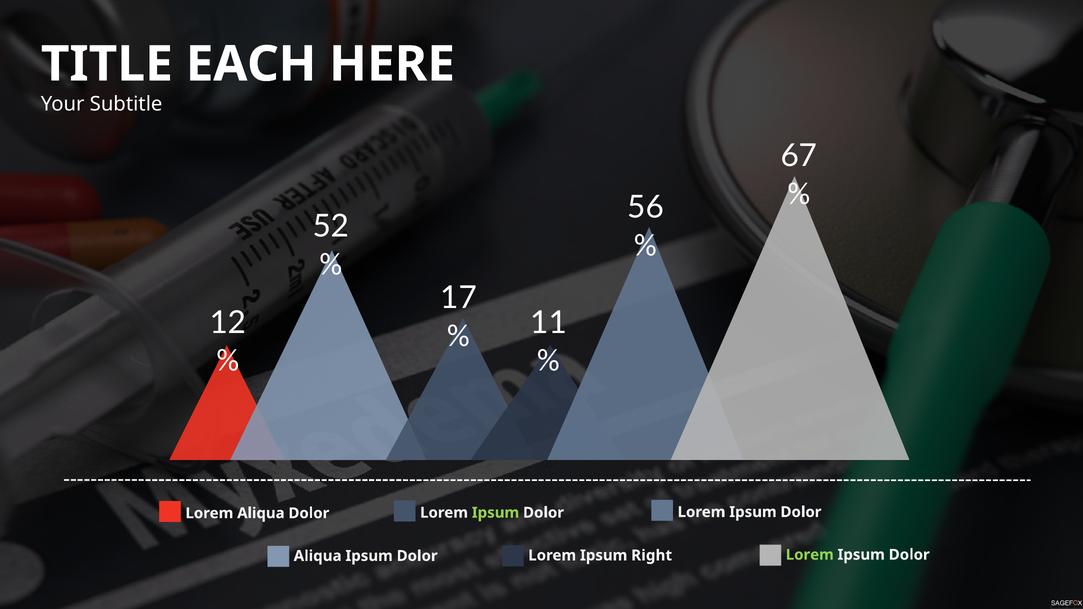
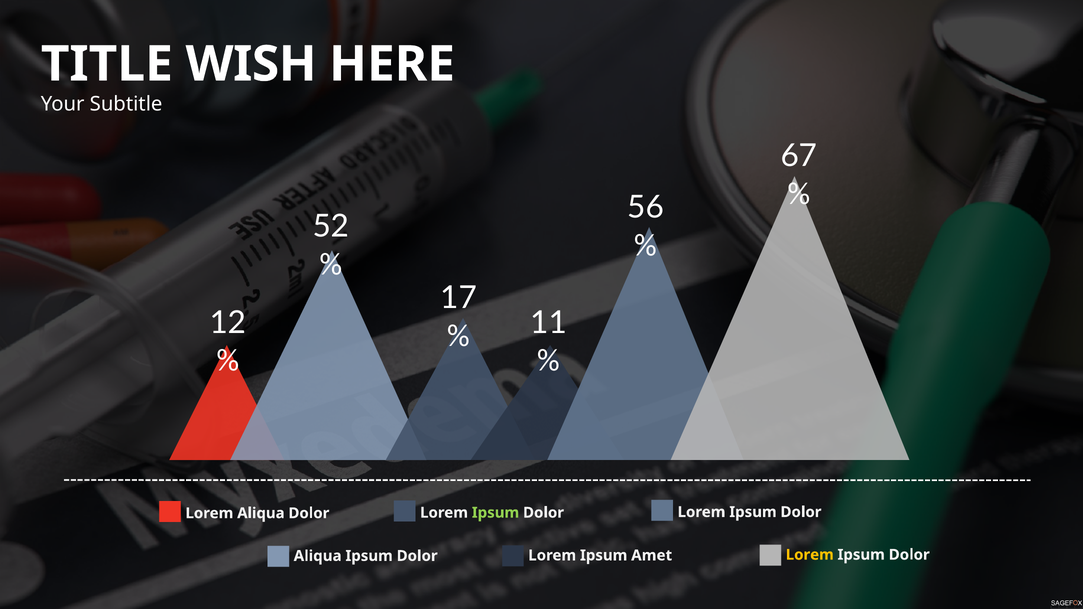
EACH: EACH -> WISH
Lorem at (810, 555) colour: light green -> yellow
Right: Right -> Amet
